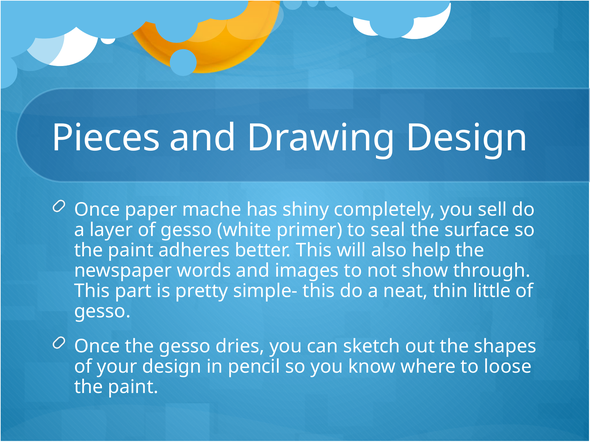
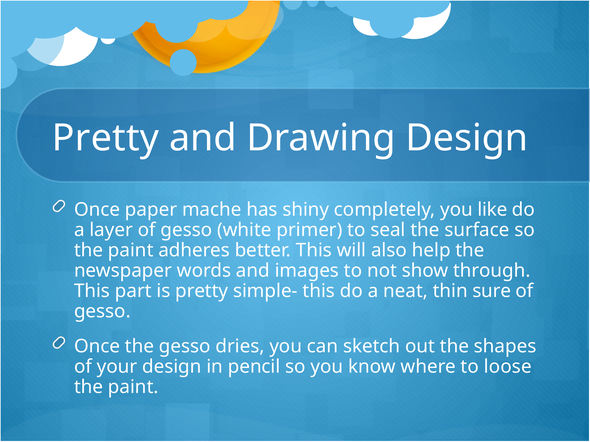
Pieces at (106, 138): Pieces -> Pretty
sell: sell -> like
little: little -> sure
